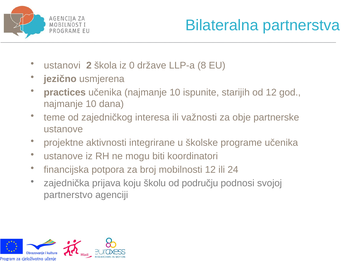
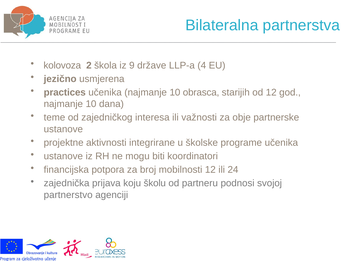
ustanovi: ustanovi -> kolovoza
0: 0 -> 9
8: 8 -> 4
ispunite: ispunite -> obrasca
području: području -> partneru
